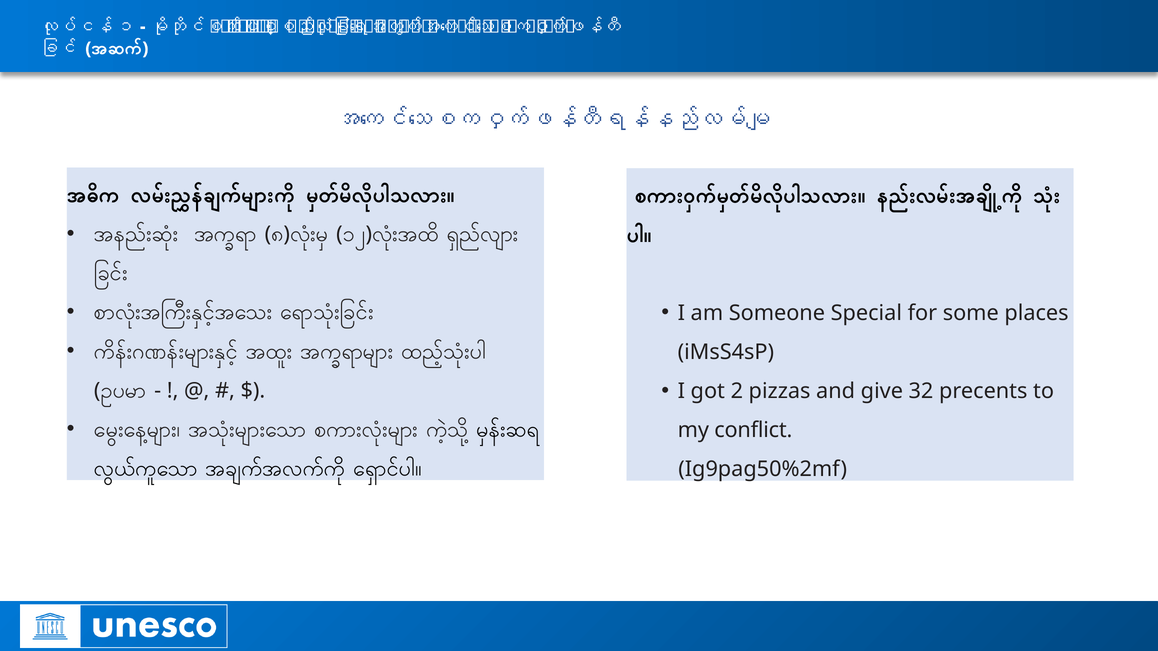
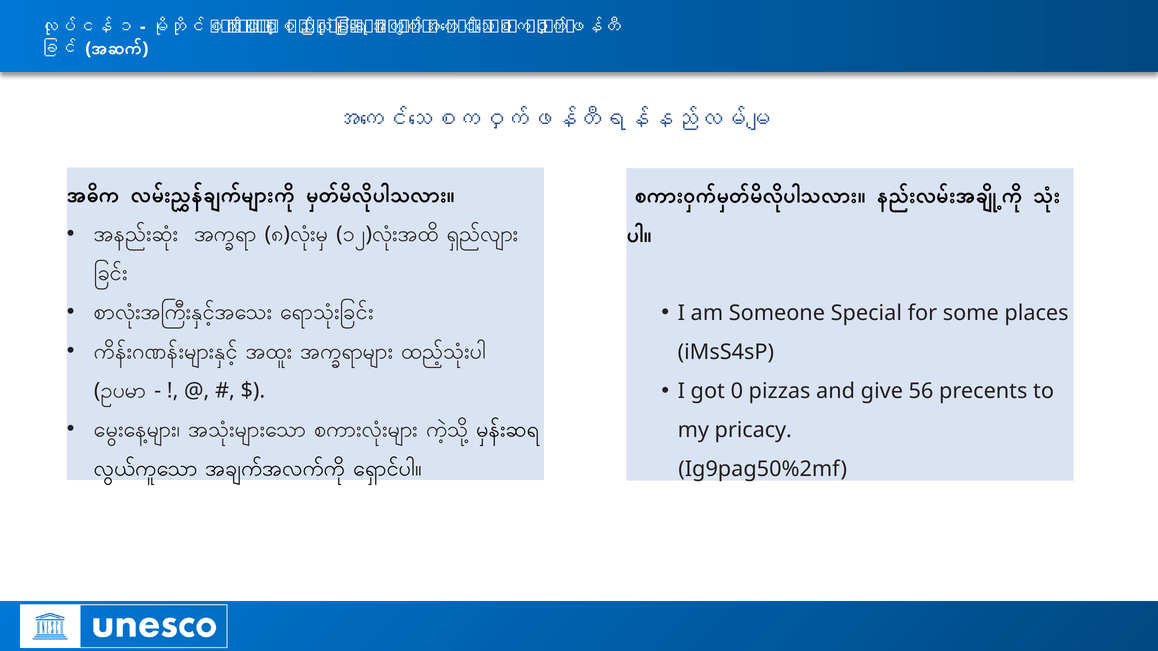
2: 2 -> 0
32: 32 -> 56
conflict: conflict -> pricacy
